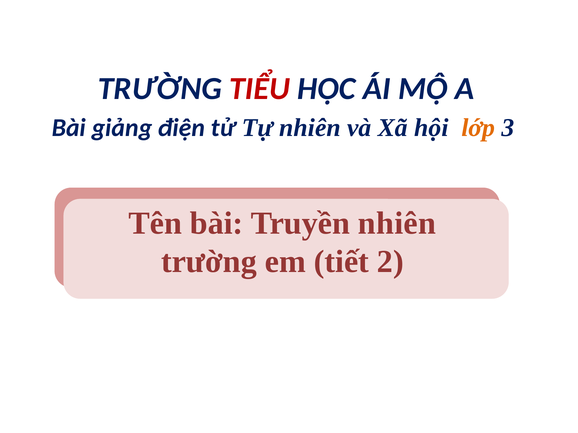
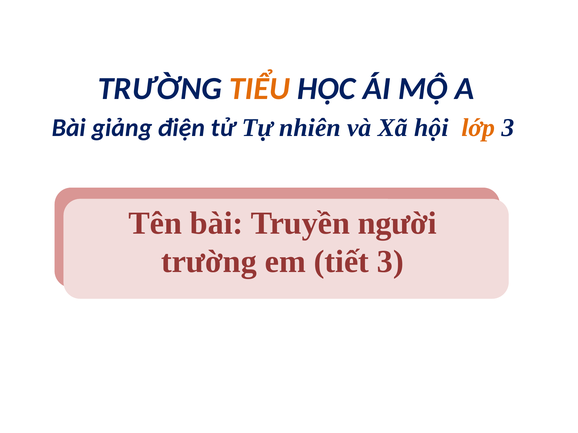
TIỂU colour: red -> orange
Truyền nhiên: nhiên -> người
tiết 2: 2 -> 3
